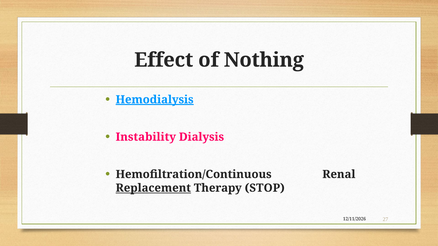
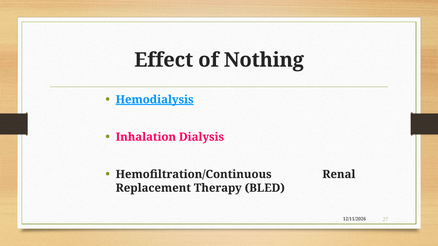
Instability: Instability -> Inhalation
Replacement underline: present -> none
STOP: STOP -> BLED
